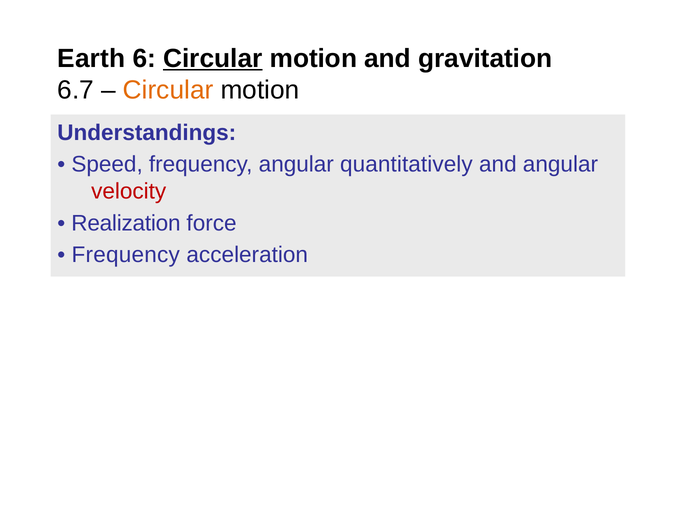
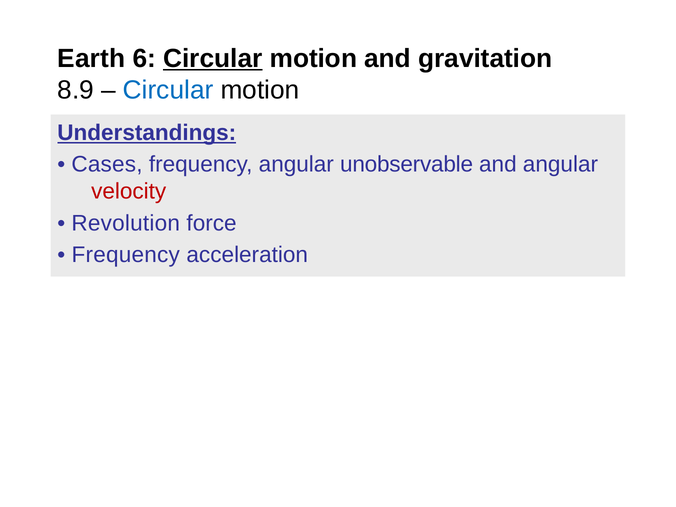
6.7: 6.7 -> 8.9
Circular at (168, 90) colour: orange -> blue
Understandings underline: none -> present
Speed: Speed -> Cases
quantitatively: quantitatively -> unobservable
Realization: Realization -> Revolution
